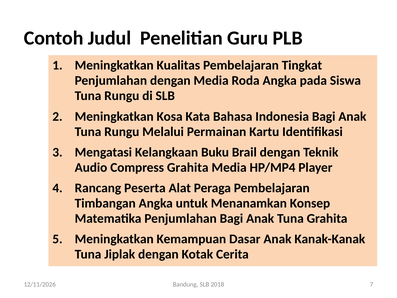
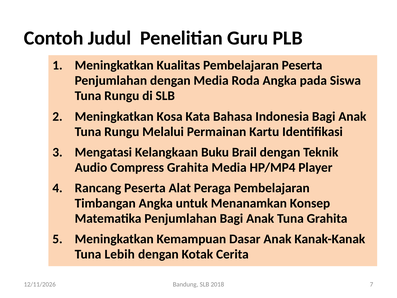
Pembelajaran Tingkat: Tingkat -> Peserta
Jiplak: Jiplak -> Lebih
